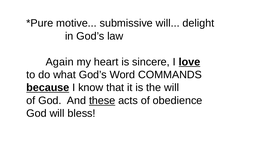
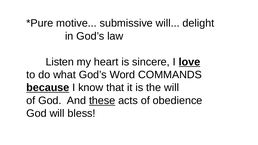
Again: Again -> Listen
